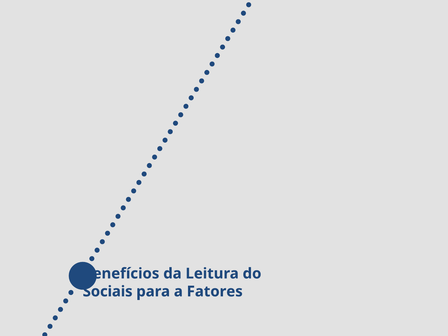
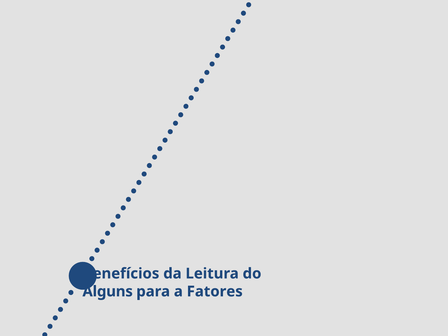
Sociais: Sociais -> Alguns
